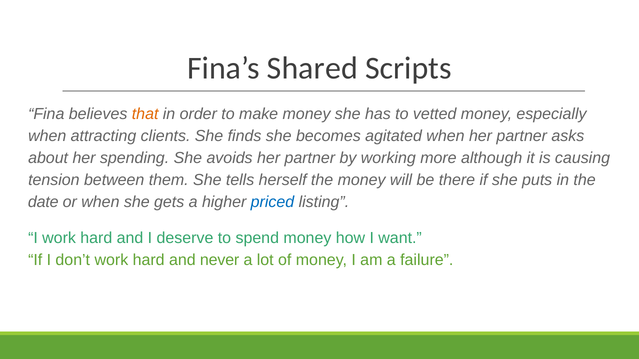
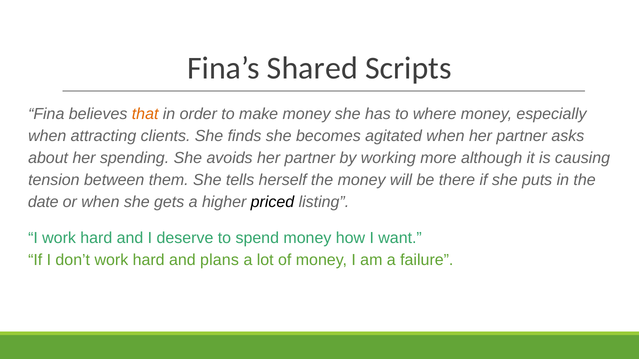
vetted: vetted -> where
priced colour: blue -> black
never: never -> plans
